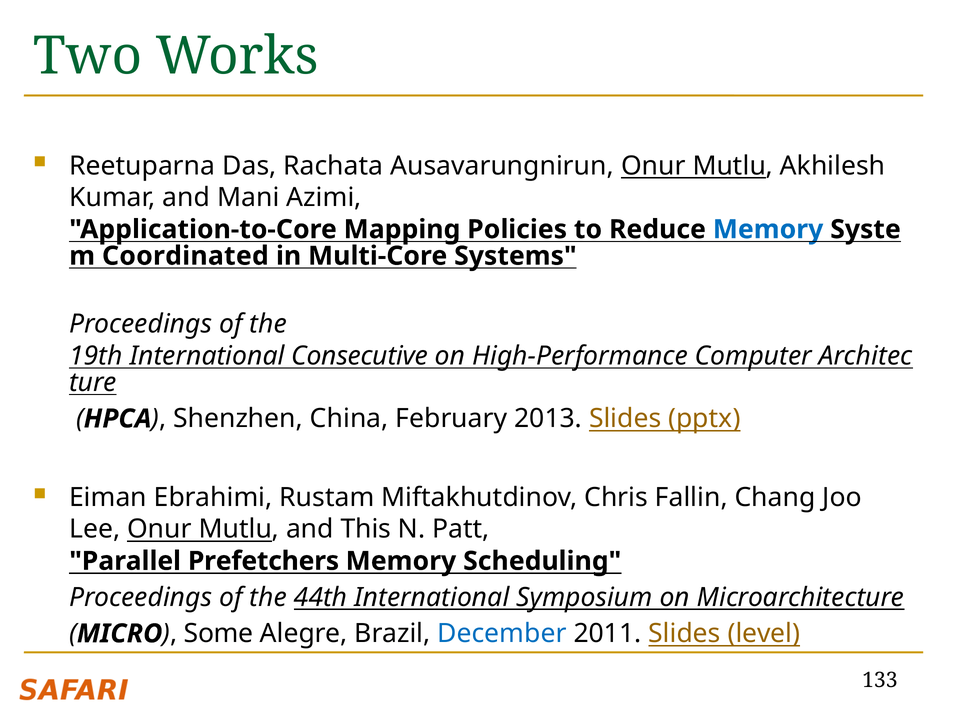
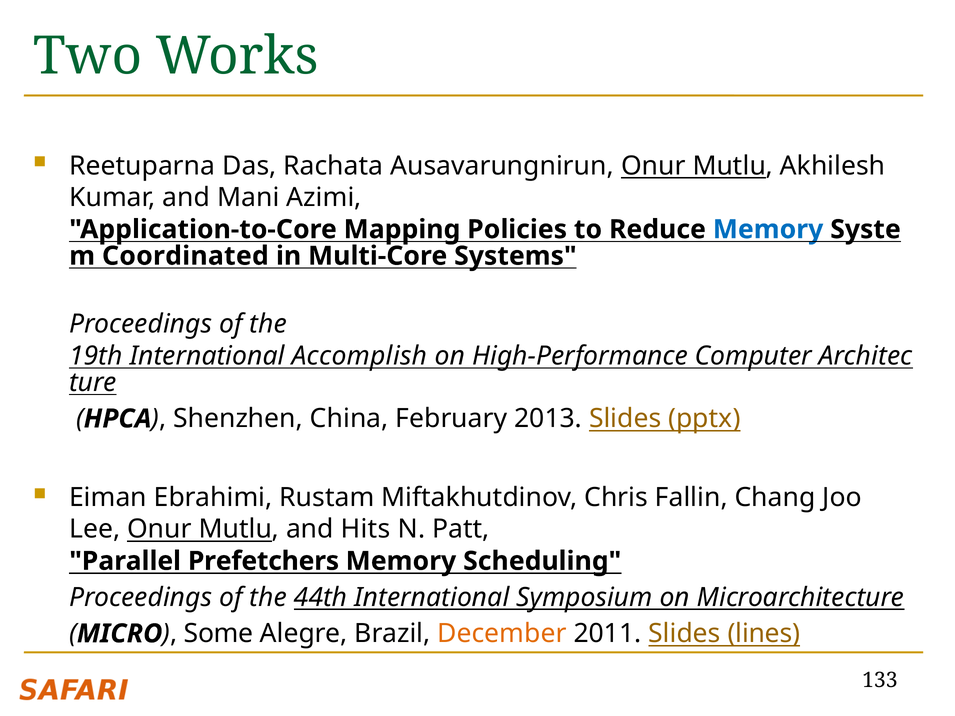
Consecutive: Consecutive -> Accomplish
This: This -> Hits
December colour: blue -> orange
level: level -> lines
